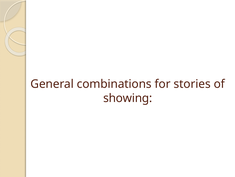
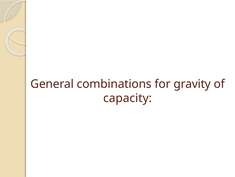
stories: stories -> gravity
showing: showing -> capacity
